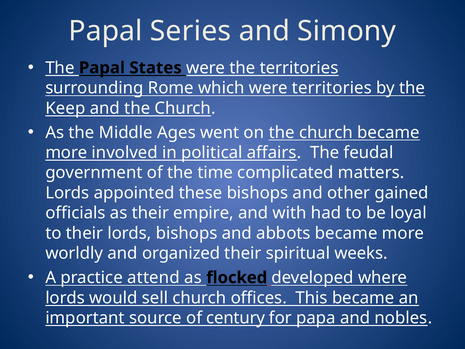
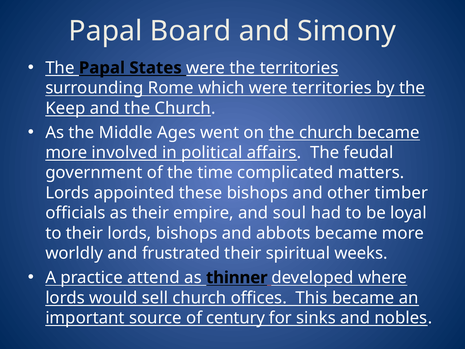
Series: Series -> Board
gained: gained -> timber
with: with -> soul
organized: organized -> frustrated
flocked: flocked -> thinner
papa: papa -> sinks
